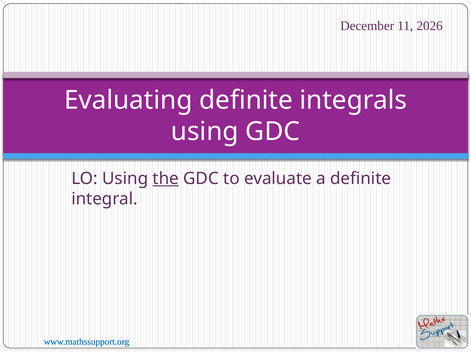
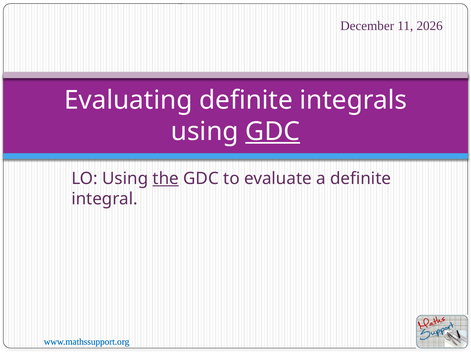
GDC at (273, 132) underline: none -> present
